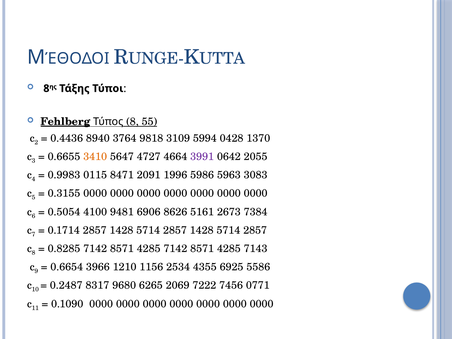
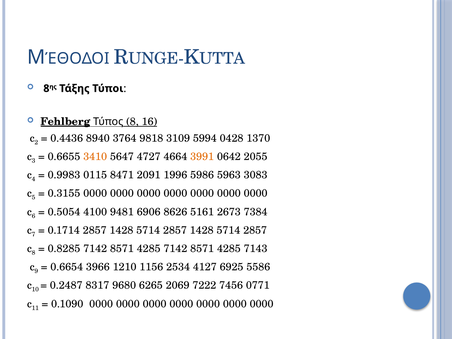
55: 55 -> 16
3991 colour: purple -> orange
4355: 4355 -> 4127
